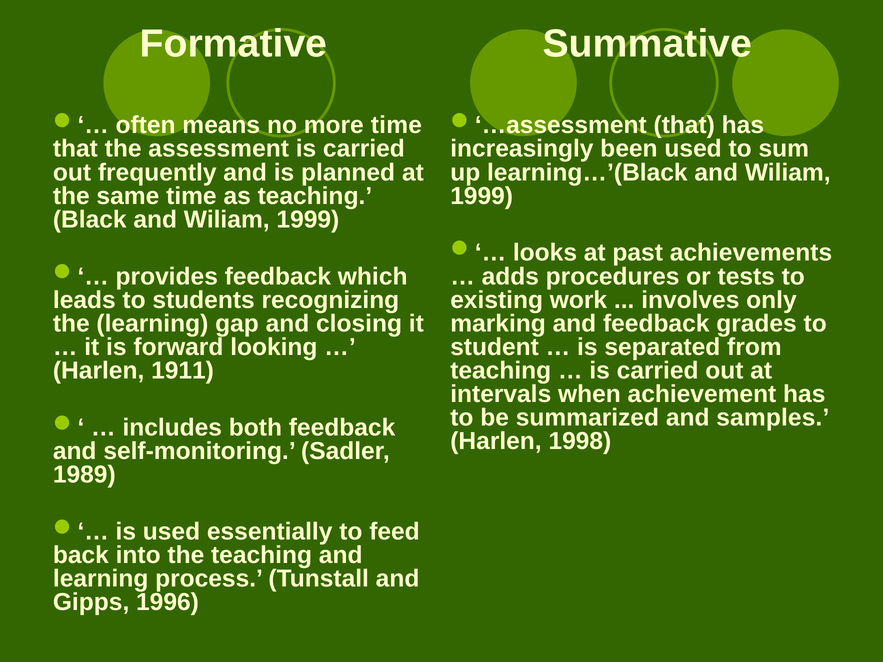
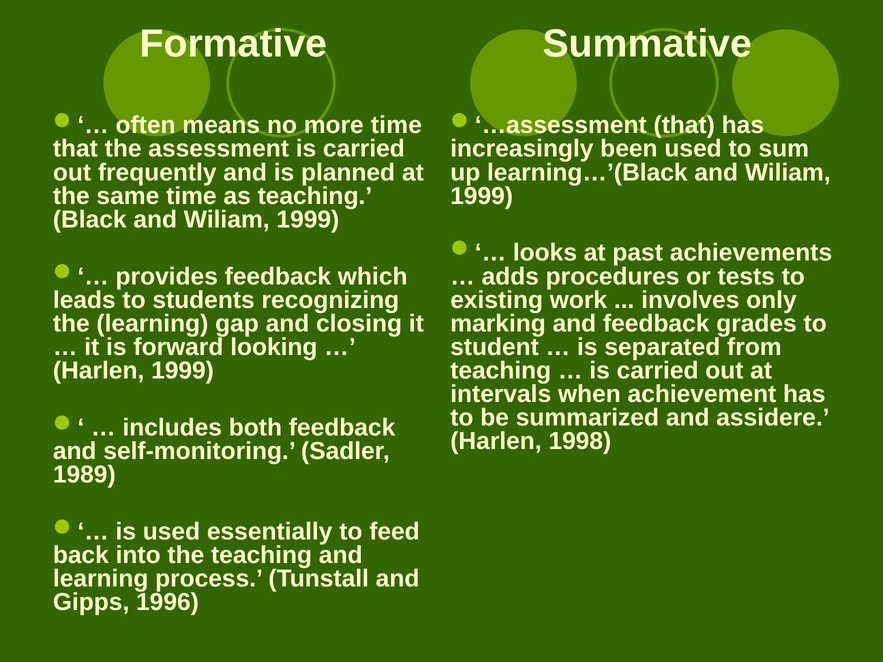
Harlen 1911: 1911 -> 1999
samples: samples -> assidere
